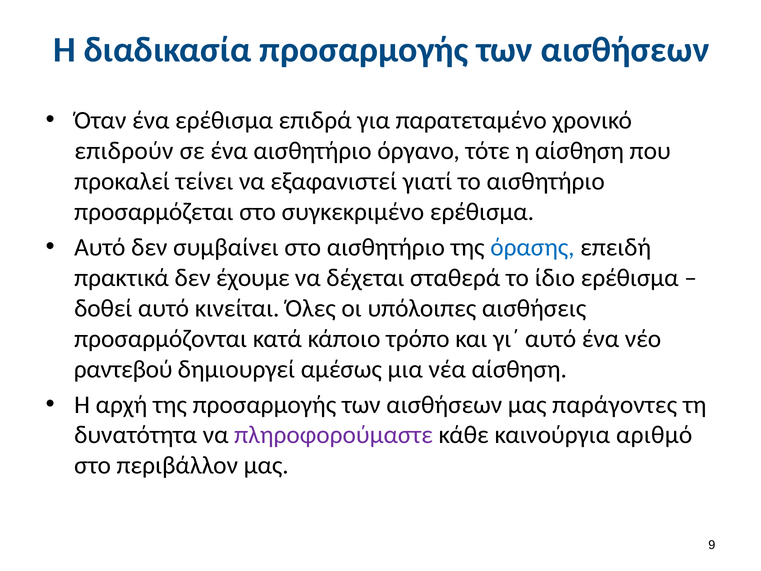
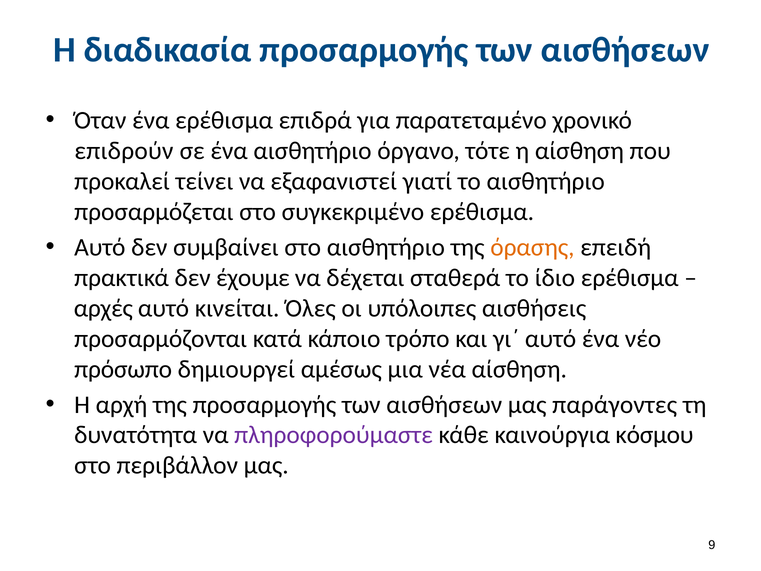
όρασης colour: blue -> orange
δοθεί: δοθεί -> αρχές
ραντεβού: ραντεβού -> πρόσωπο
αριθμό: αριθμό -> κόσμου
